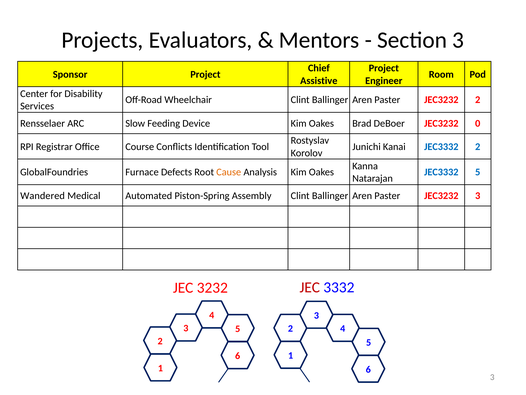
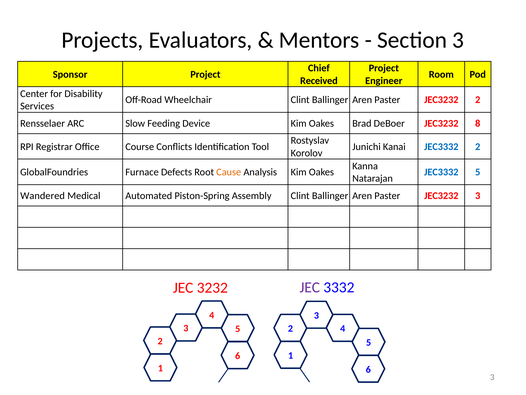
Assistive: Assistive -> Received
0: 0 -> 8
JEC at (310, 287) colour: red -> purple
